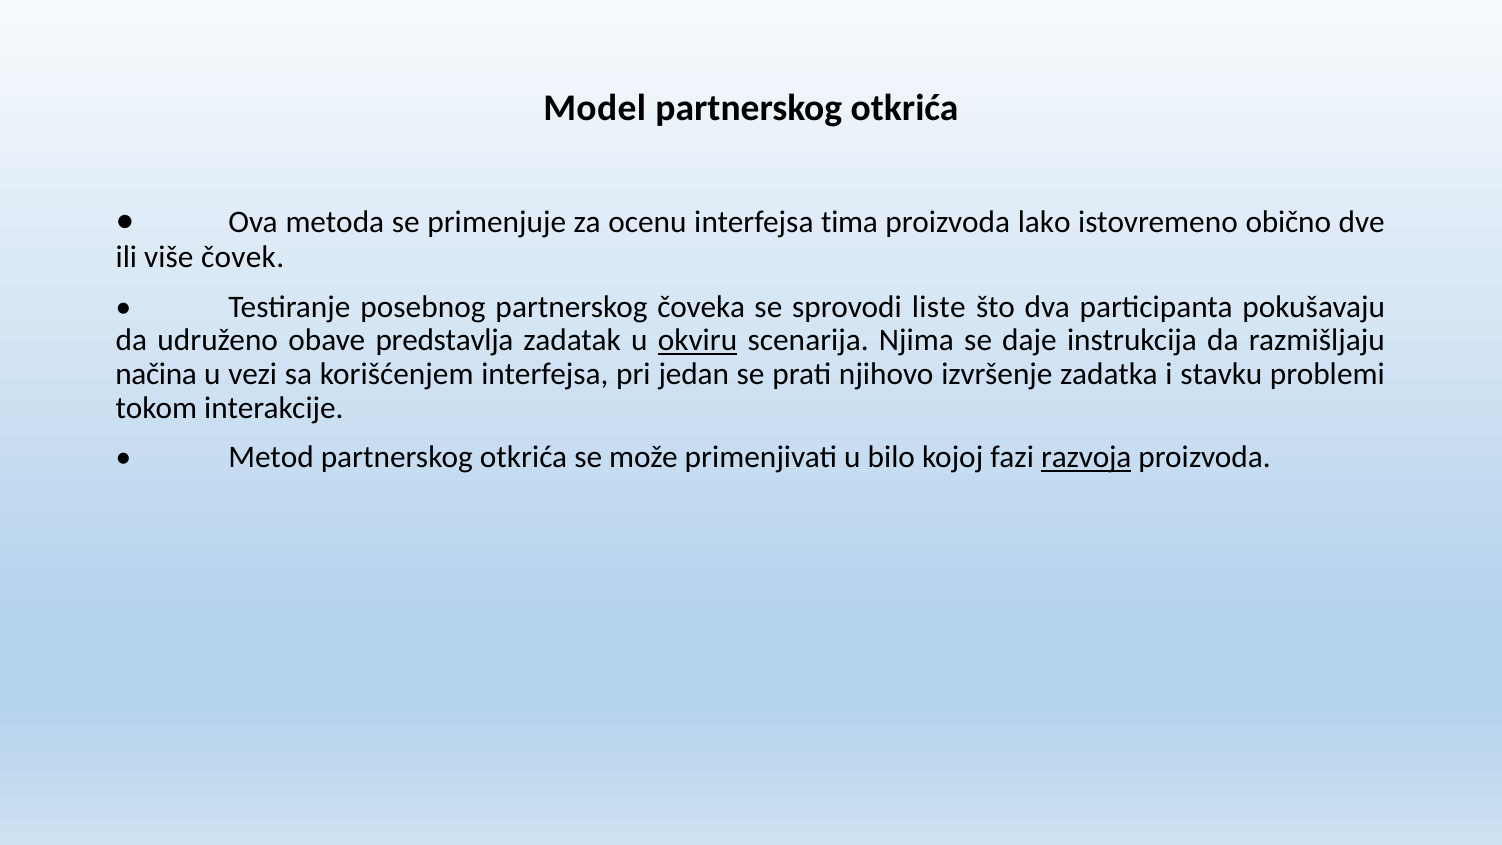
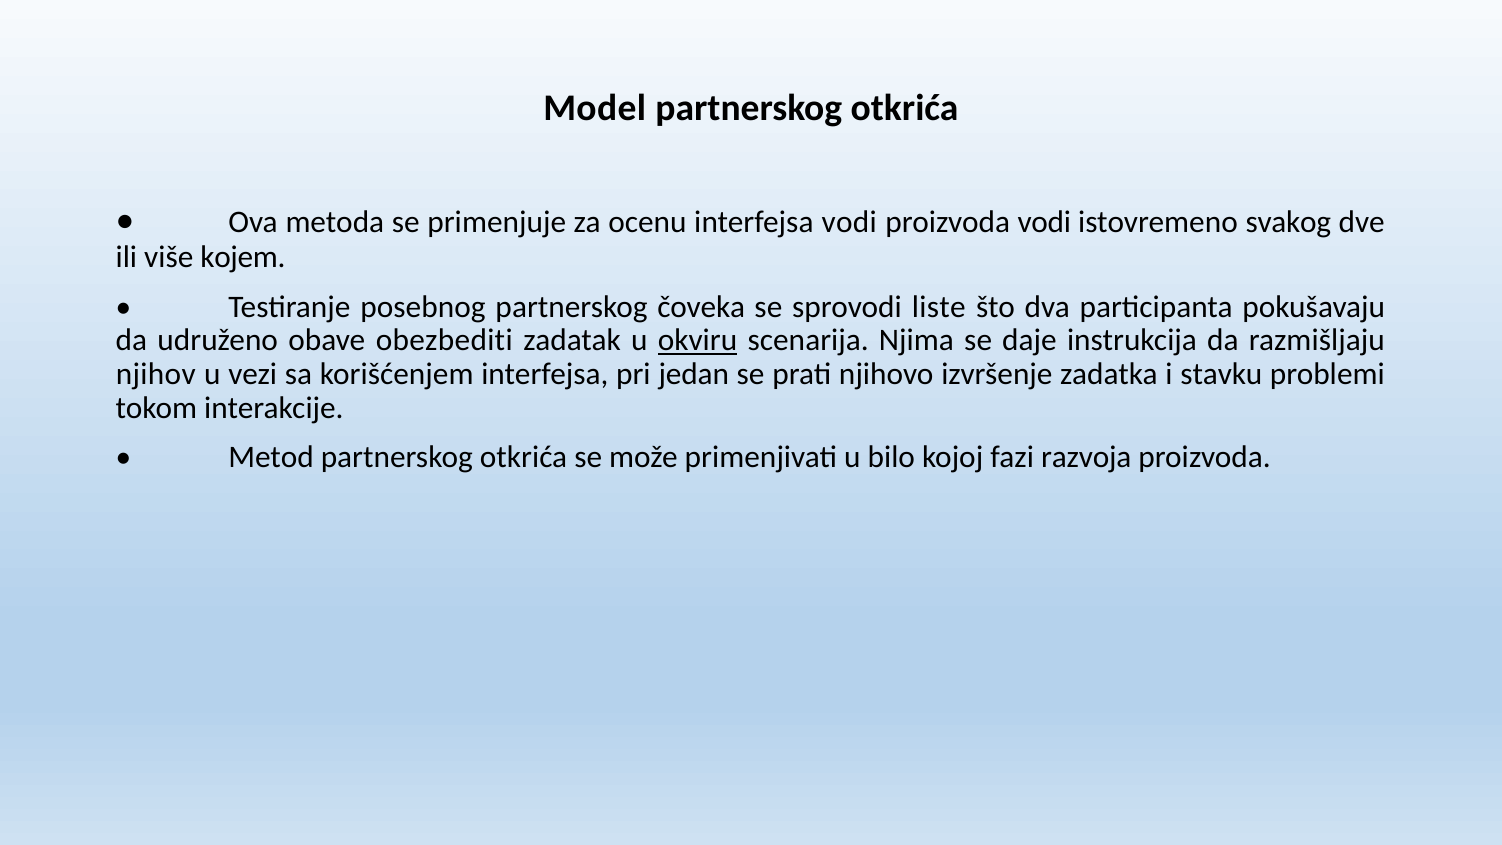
interfejsa tima: tima -> vodi
proizvoda lako: lako -> vodi
obično: obično -> svakog
čovek: čovek -> kojem
predstavlja: predstavlja -> obezbediti
načina: načina -> njihov
razvoja underline: present -> none
